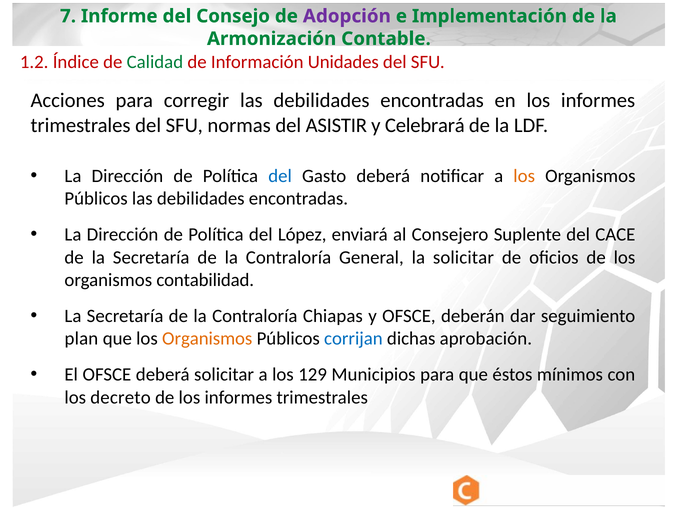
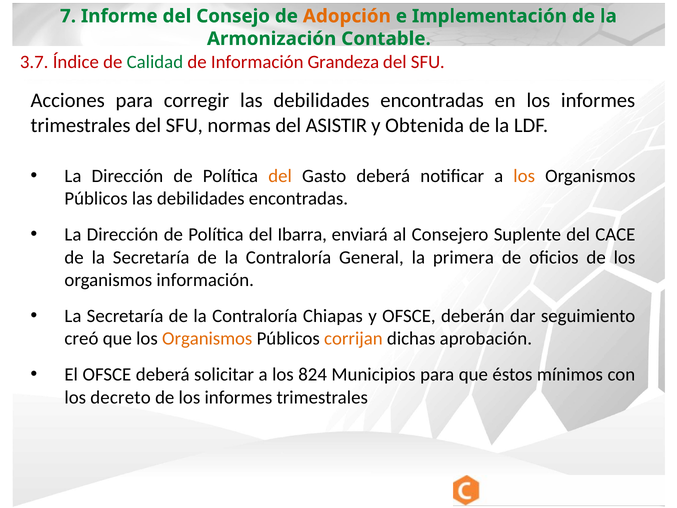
Adopción colour: purple -> orange
1.2: 1.2 -> 3.7
Unidades: Unidades -> Grandeza
Celebrará: Celebrará -> Obtenida
del at (280, 176) colour: blue -> orange
López: López -> Ibarra
la solicitar: solicitar -> primera
organismos contabilidad: contabilidad -> información
plan: plan -> creó
corrijan colour: blue -> orange
129: 129 -> 824
